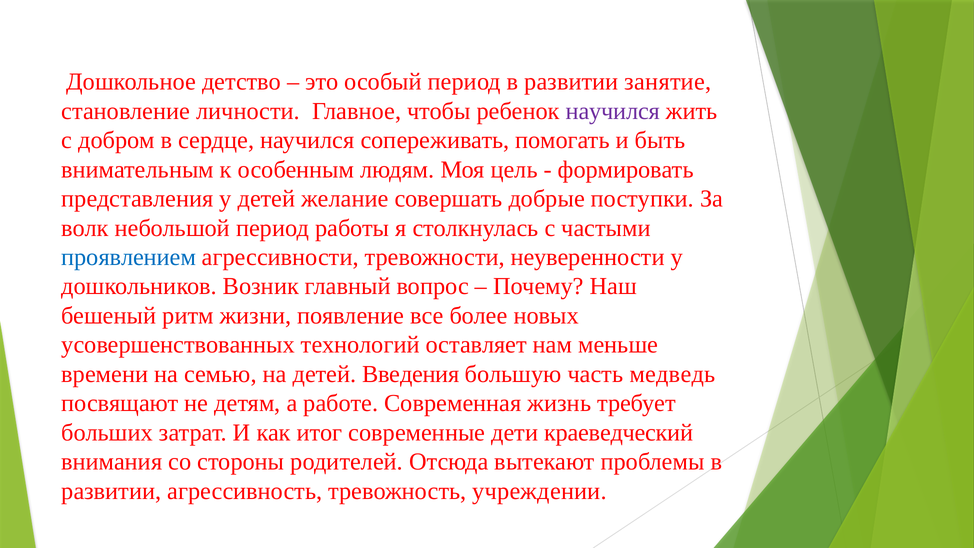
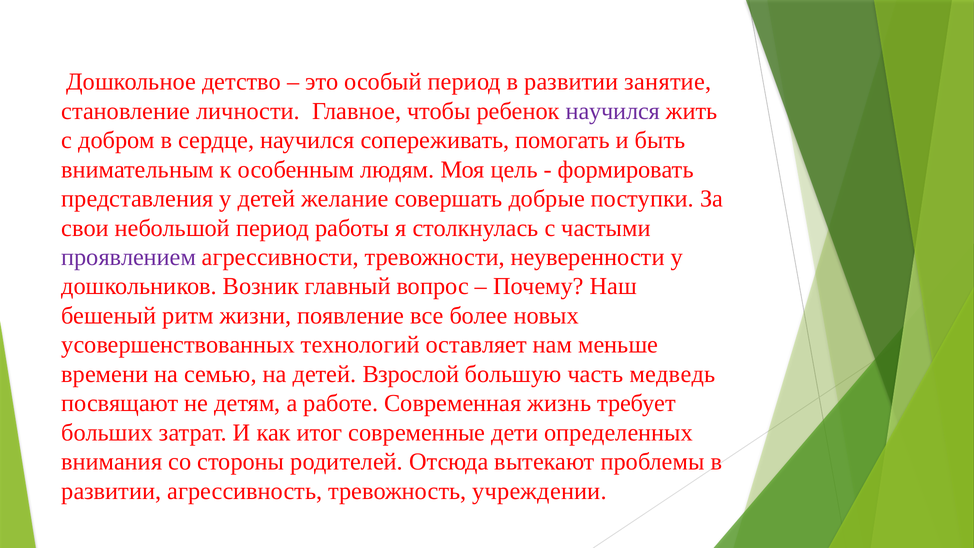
волк: волк -> свои
проявлением colour: blue -> purple
Введения: Введения -> Взрослой
краеведческий: краеведческий -> определенных
